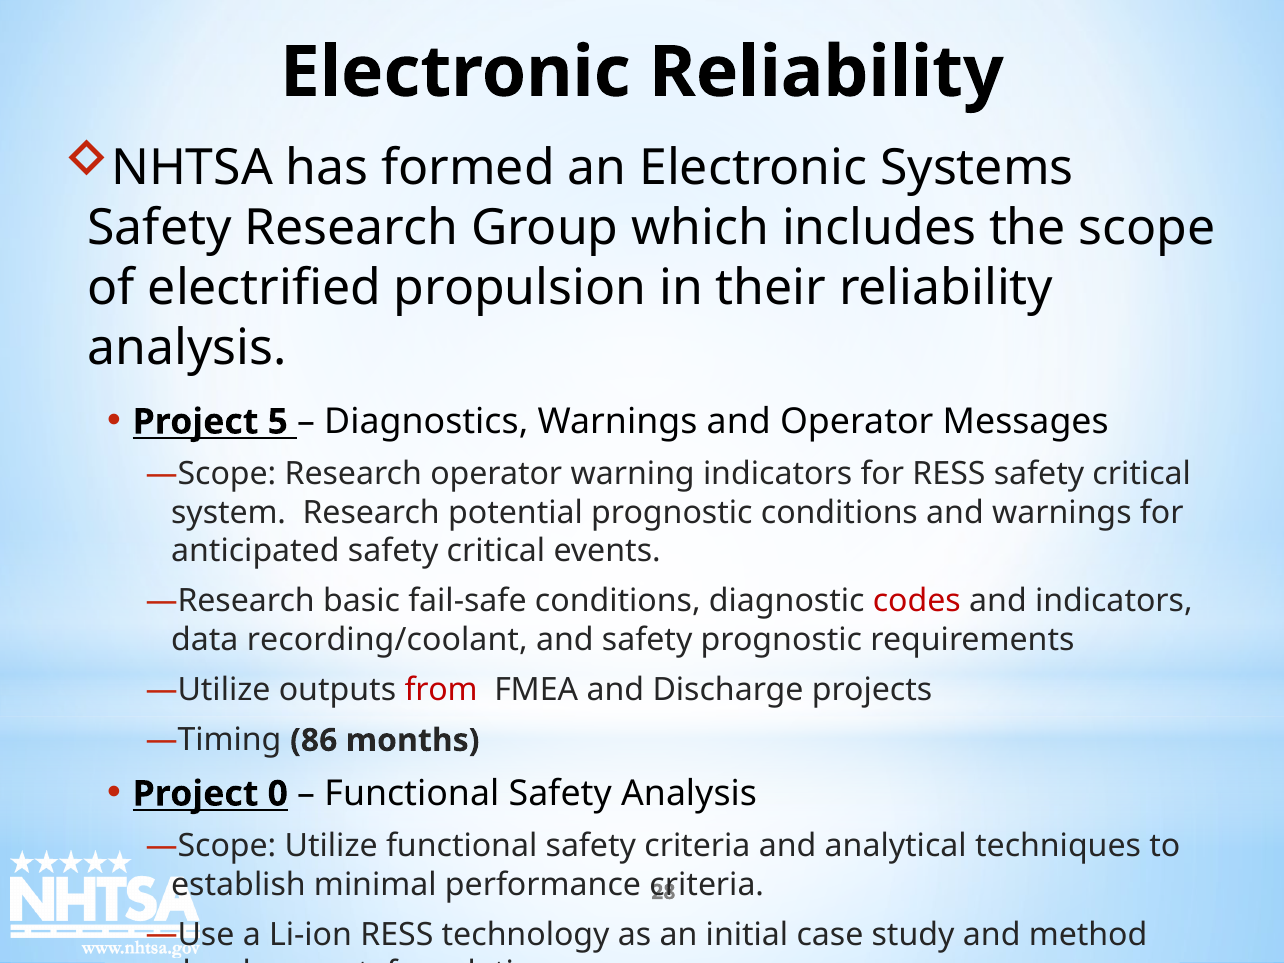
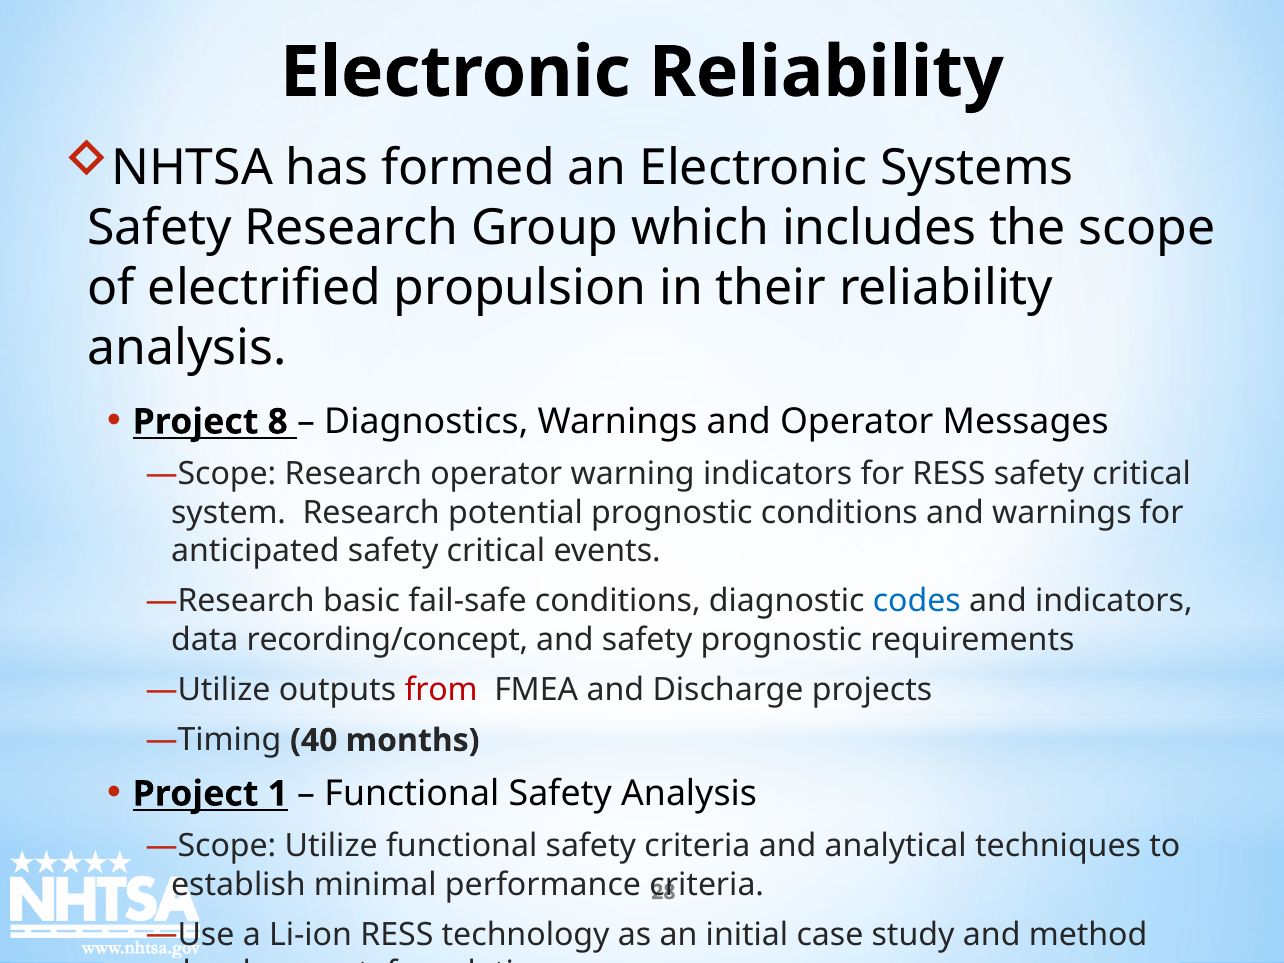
5: 5 -> 8
codes colour: red -> blue
recording/coolant: recording/coolant -> recording/concept
86: 86 -> 40
0: 0 -> 1
